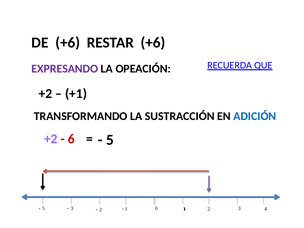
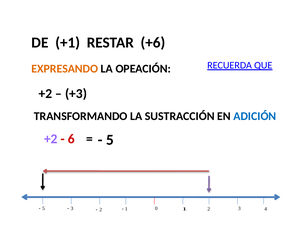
DE +6: +6 -> +1
EXPRESANDO colour: purple -> orange
+1: +1 -> +3
